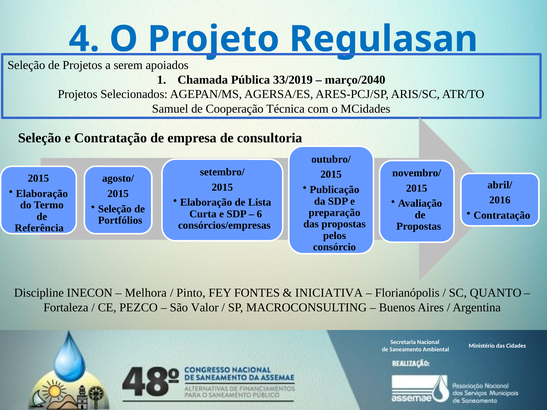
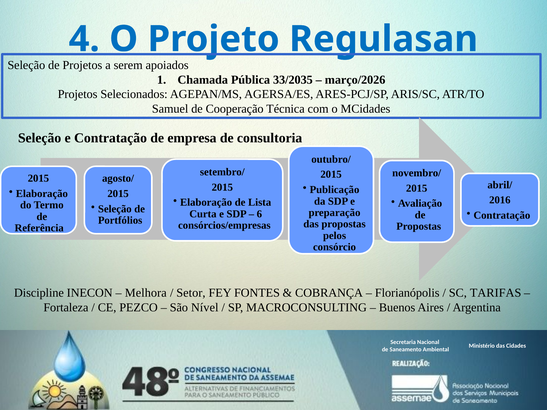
33/2019: 33/2019 -> 33/2035
março/2040: março/2040 -> março/2026
Pinto: Pinto -> Setor
INICIATIVA: INICIATIVA -> COBRANÇA
QUANTO: QUANTO -> TARIFAS
Valor: Valor -> Nível
